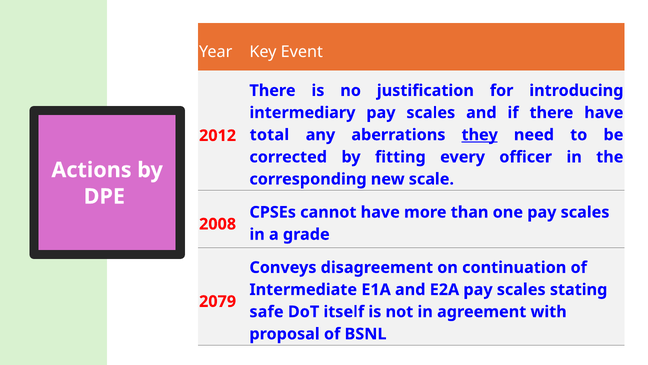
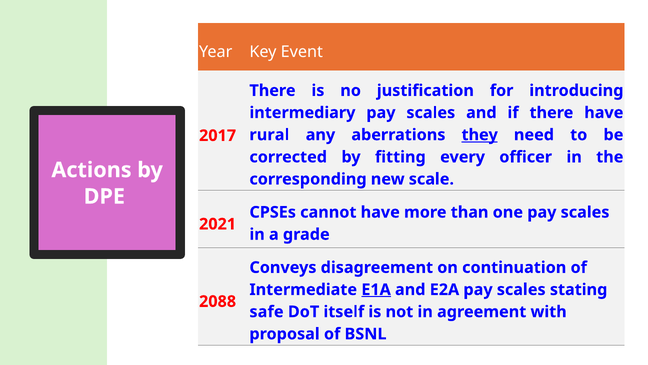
total: total -> rural
2012: 2012 -> 2017
2008: 2008 -> 2021
E1A underline: none -> present
2079: 2079 -> 2088
